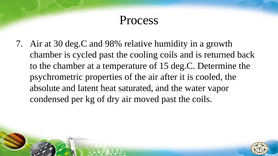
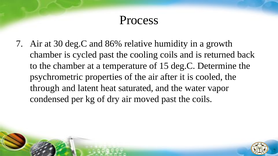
98%: 98% -> 86%
absolute: absolute -> through
